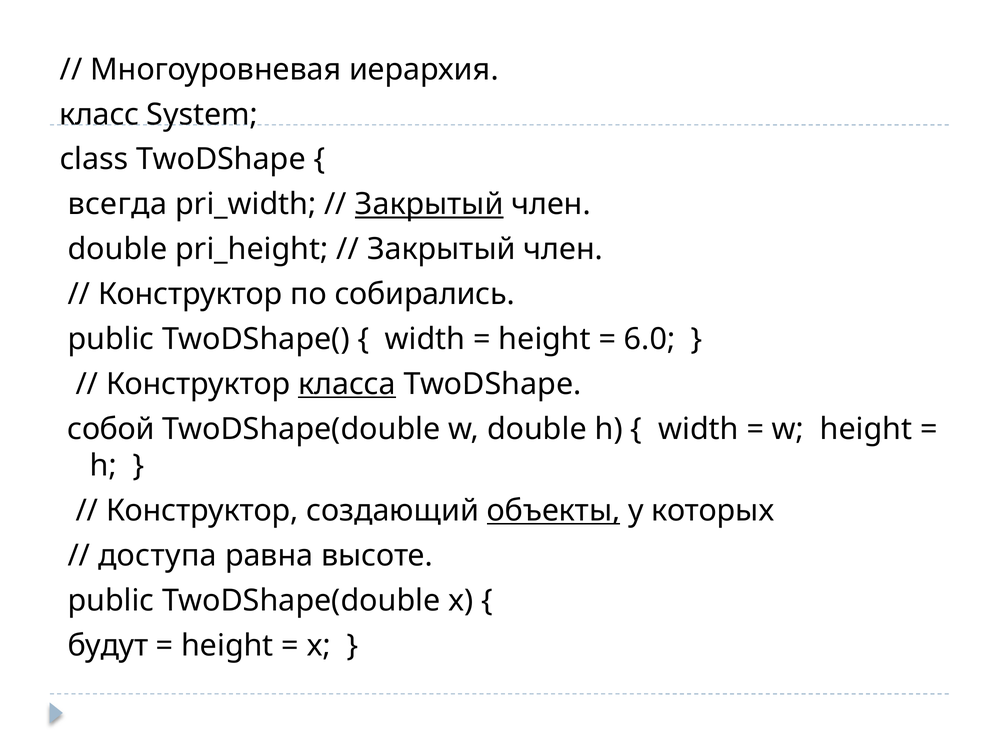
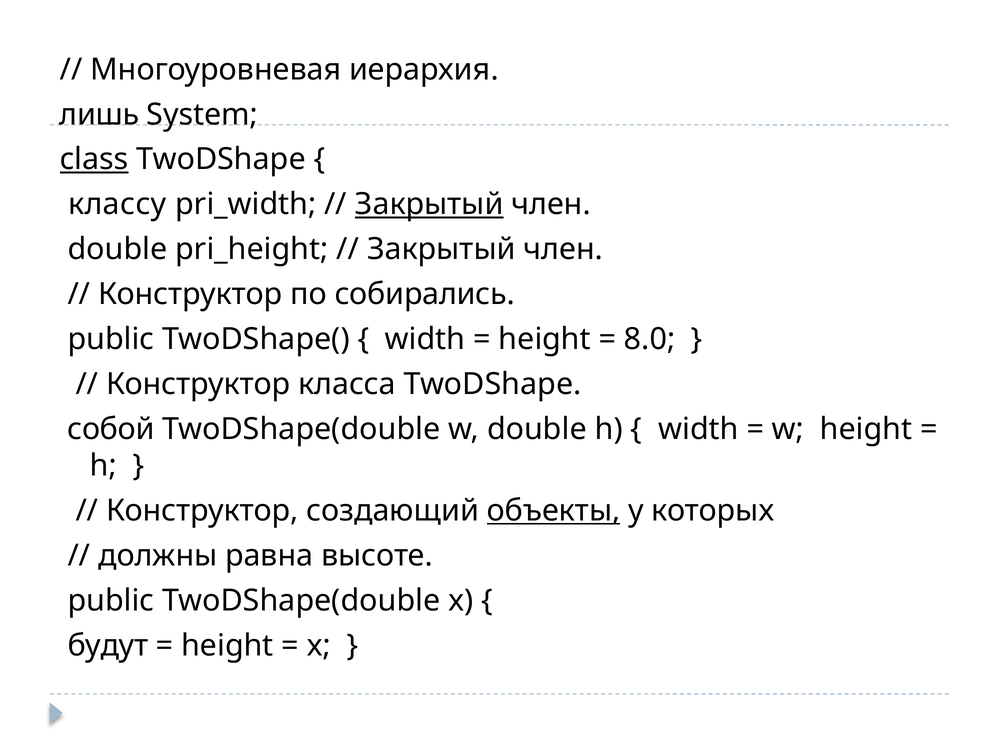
класс: класс -> лишь
class underline: none -> present
всегда: всегда -> классу
6.0: 6.0 -> 8.0
класса underline: present -> none
доступа: доступа -> должны
